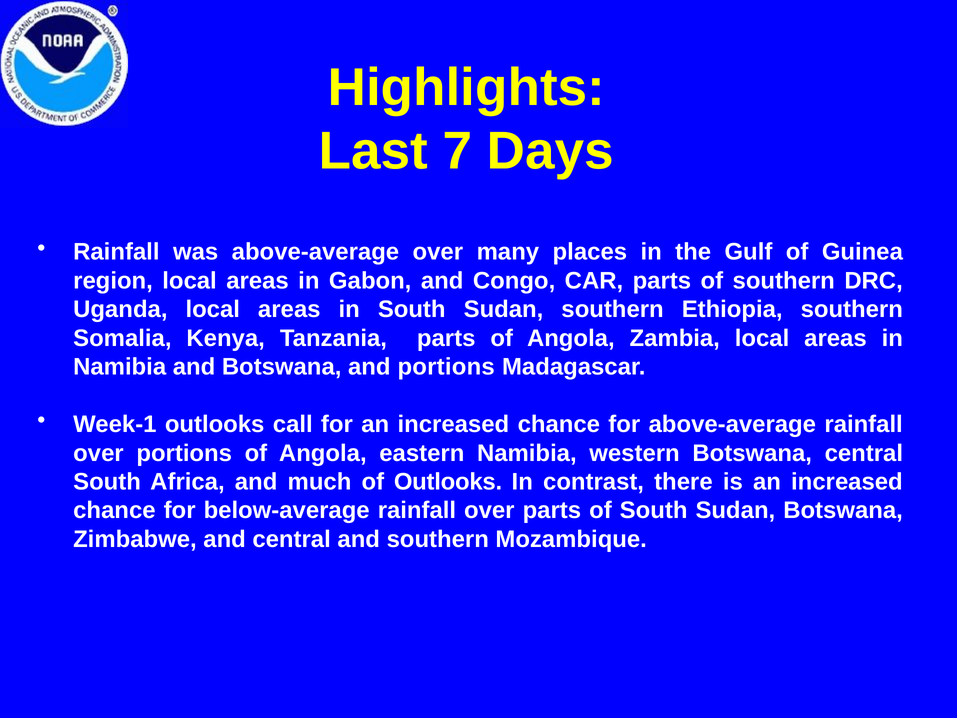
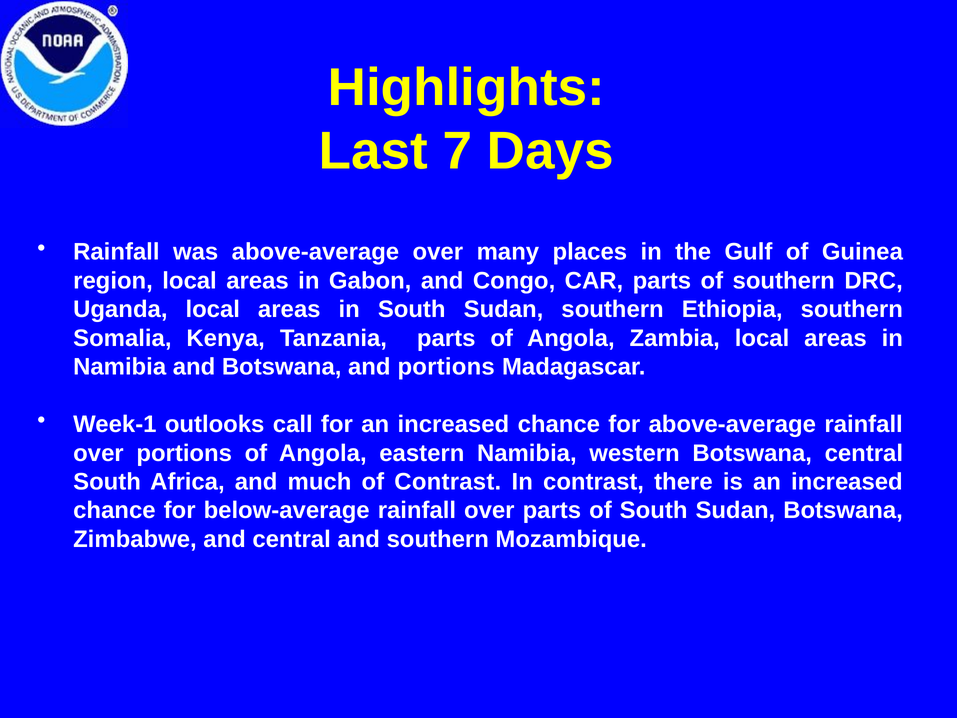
of Outlooks: Outlooks -> Contrast
